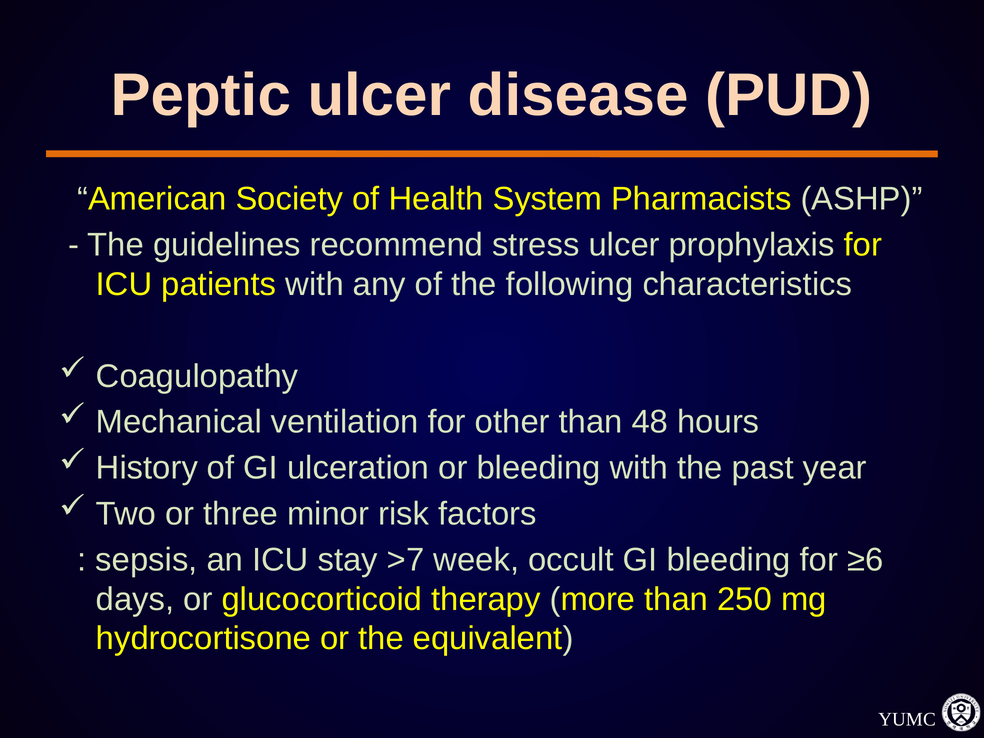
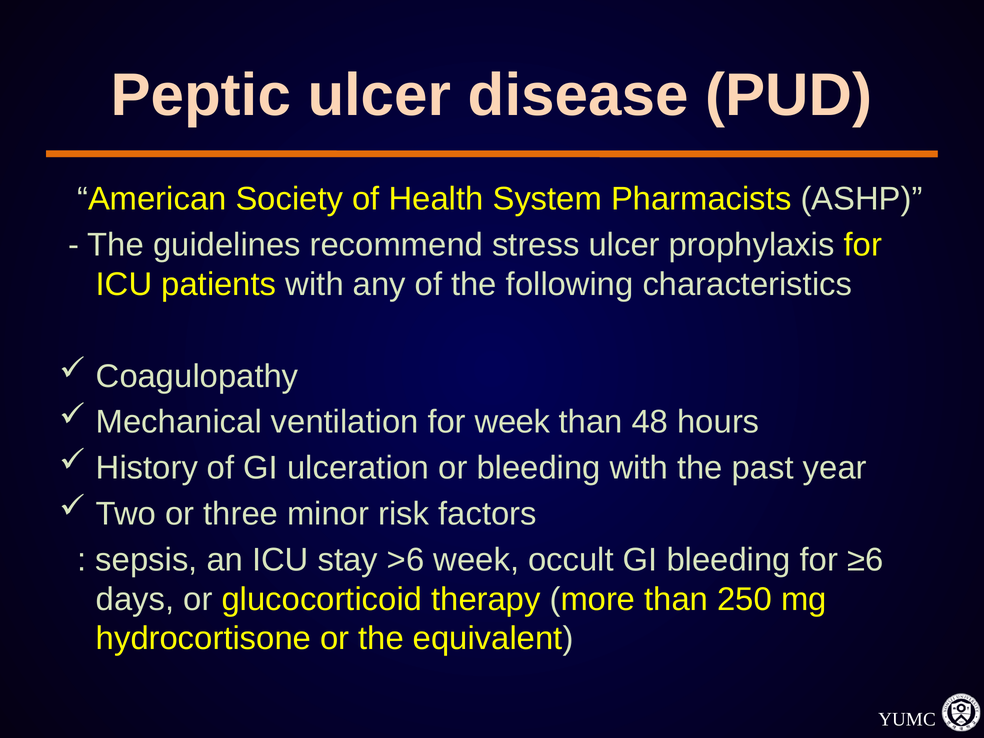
for other: other -> week
>7: >7 -> >6
